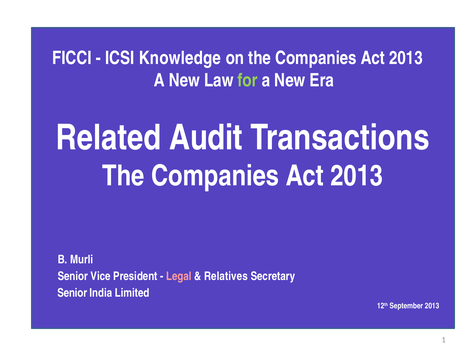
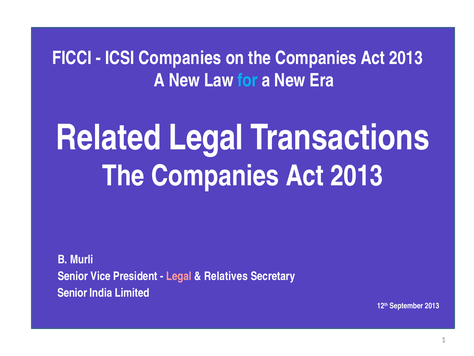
ICSI Knowledge: Knowledge -> Companies
for colour: light green -> light blue
Related Audit: Audit -> Legal
